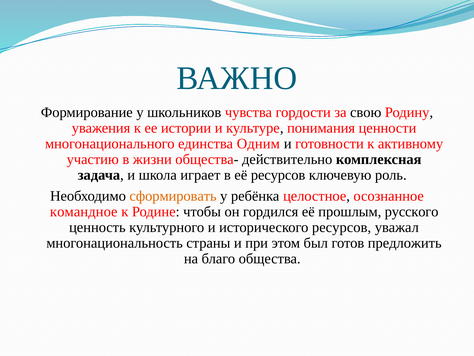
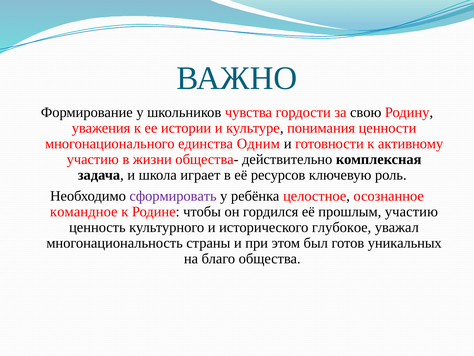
сформировать colour: orange -> purple
прошлым русского: русского -> участию
исторического ресурсов: ресурсов -> глубокое
предложить: предложить -> уникальных
